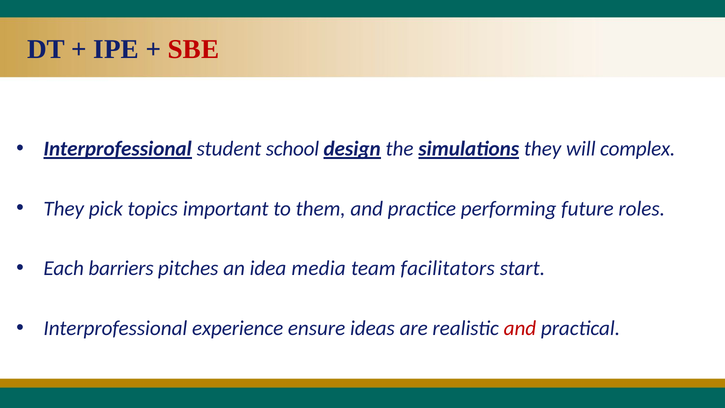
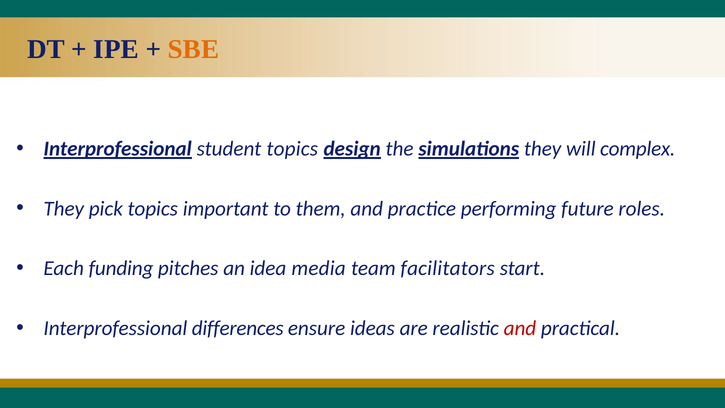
SBE colour: red -> orange
student school: school -> topics
barriers: barriers -> funding
experience: experience -> differences
